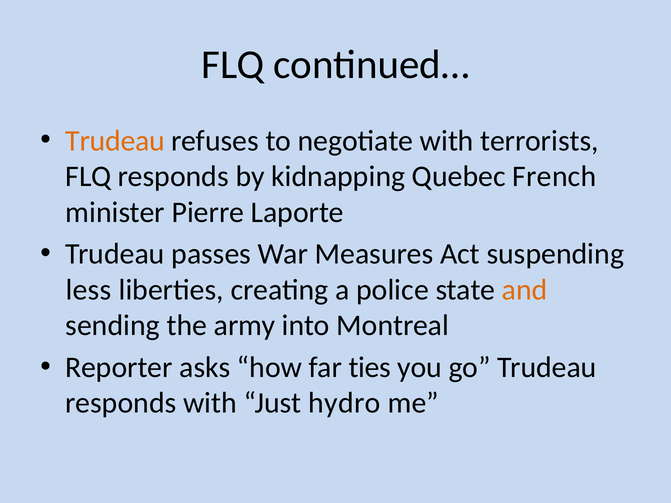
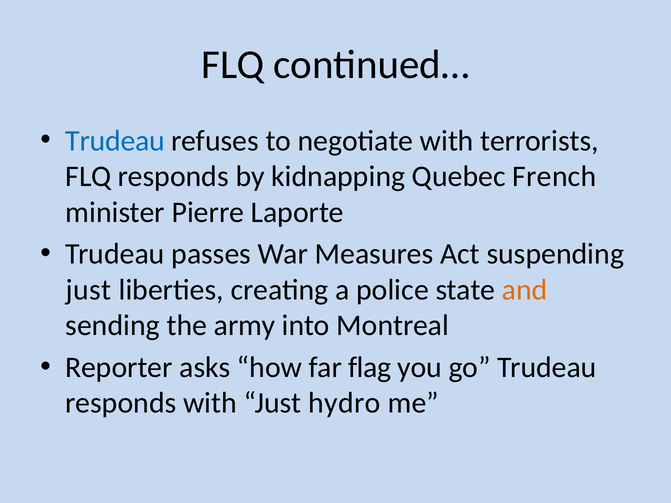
Trudeau at (115, 141) colour: orange -> blue
less at (89, 290): less -> just
ties: ties -> flag
